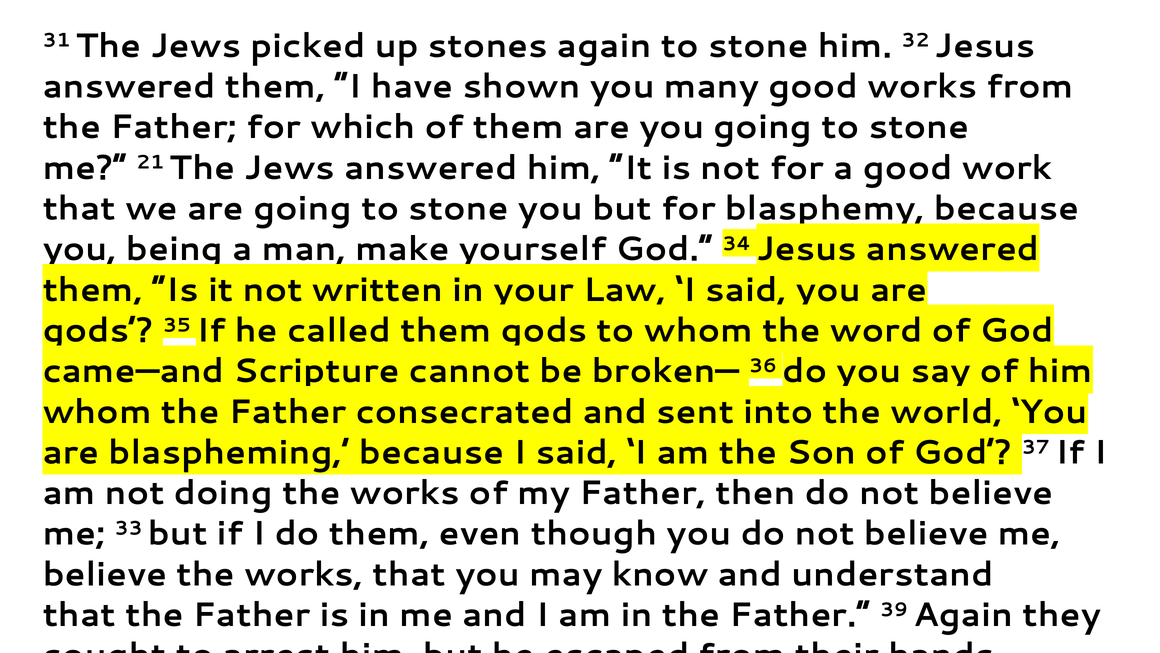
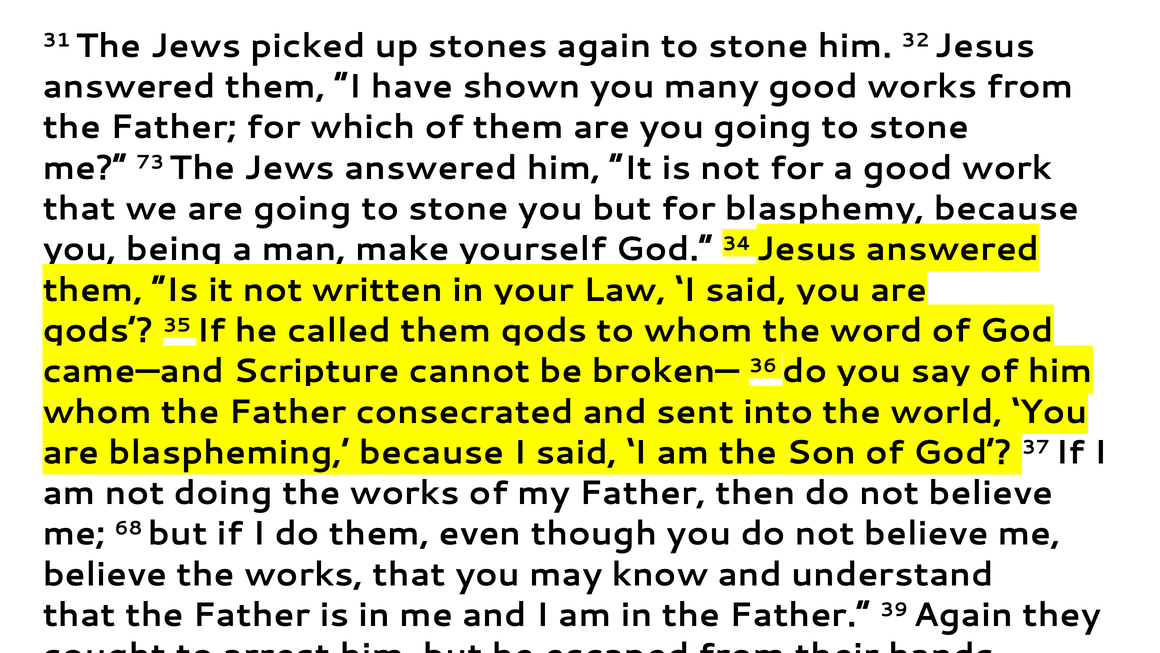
21: 21 -> 73
33: 33 -> 68
